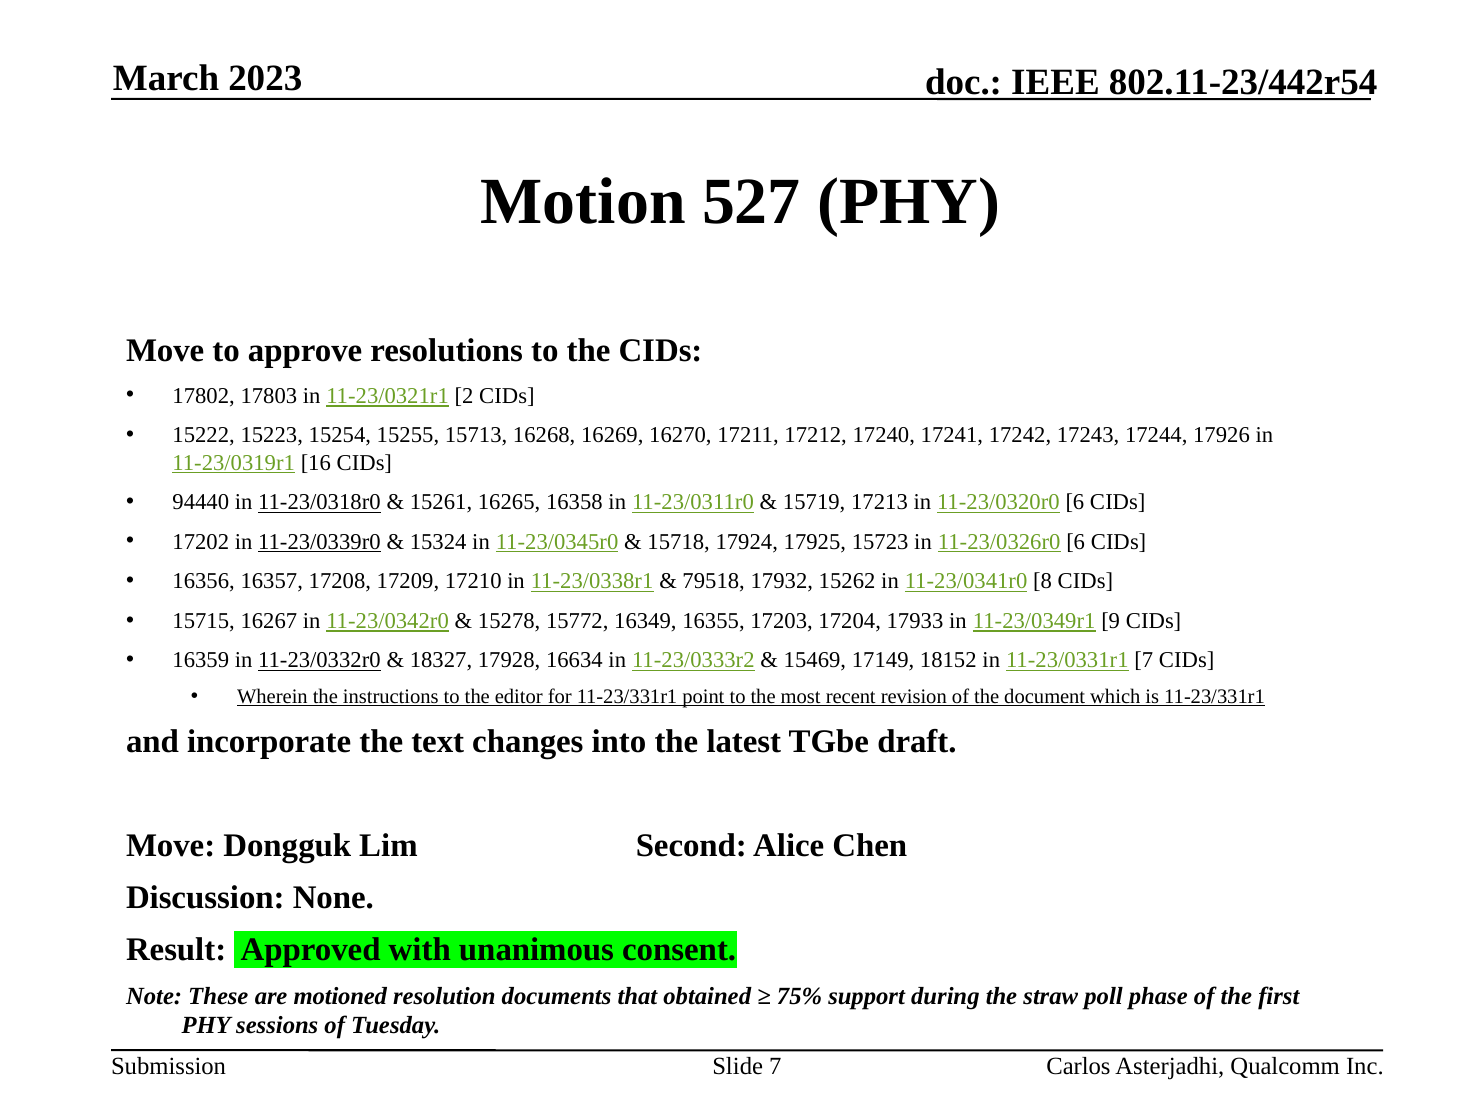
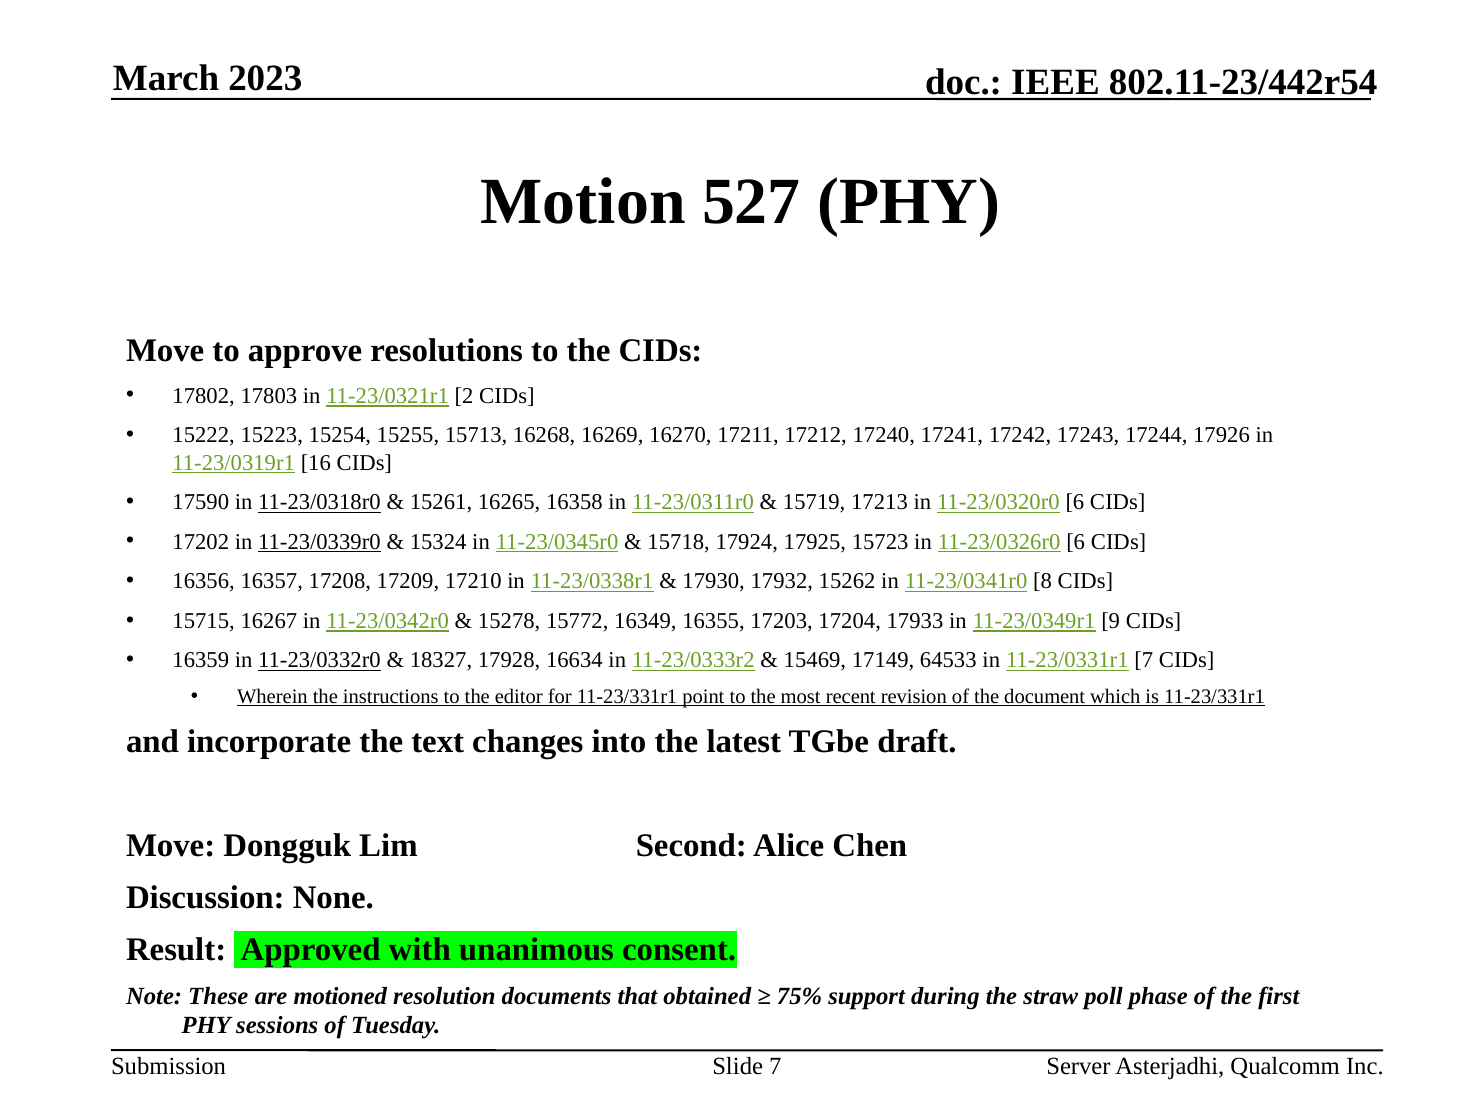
94440: 94440 -> 17590
79518: 79518 -> 17930
18152: 18152 -> 64533
Carlos: Carlos -> Server
